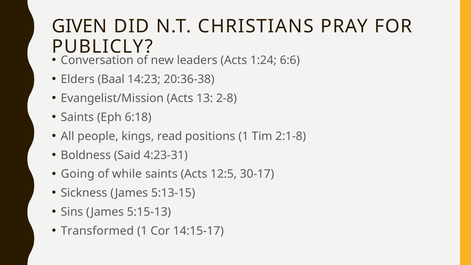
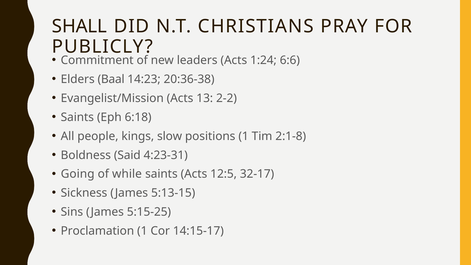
GIVEN: GIVEN -> SHALL
Conversation: Conversation -> Commitment
2-8: 2-8 -> 2-2
read: read -> slow
30-17: 30-17 -> 32-17
5:15-13: 5:15-13 -> 5:15-25
Transformed: Transformed -> Proclamation
